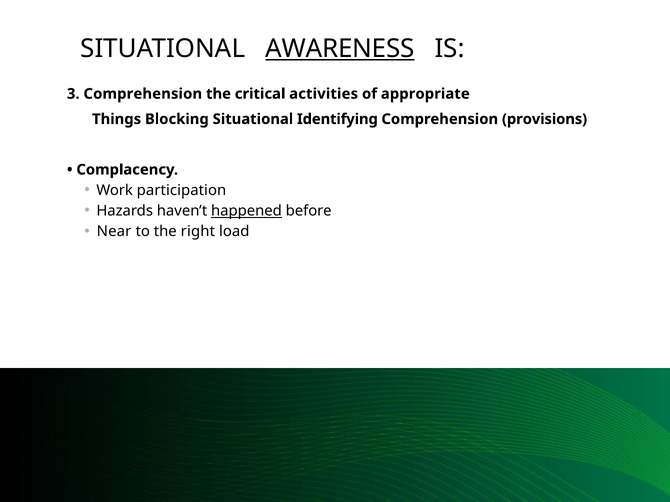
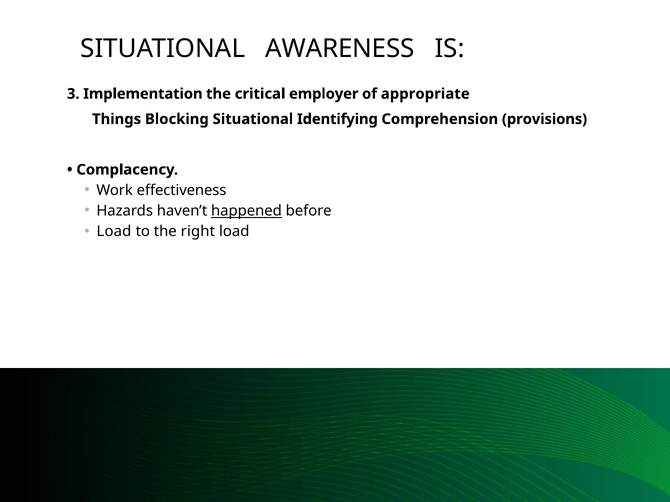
AWARENESS underline: present -> none
3 Comprehension: Comprehension -> Implementation
activities: activities -> employer
participation: participation -> effectiveness
Near at (114, 232): Near -> Load
